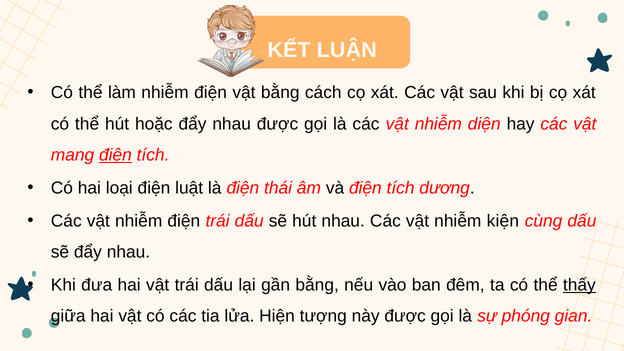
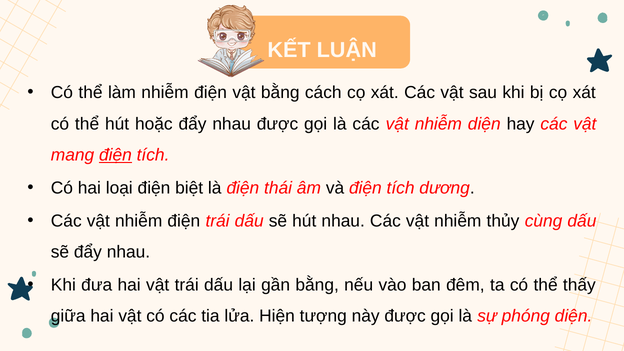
luật: luật -> biệt
kiện: kiện -> thủy
thấy underline: present -> none
phóng gian: gian -> diện
